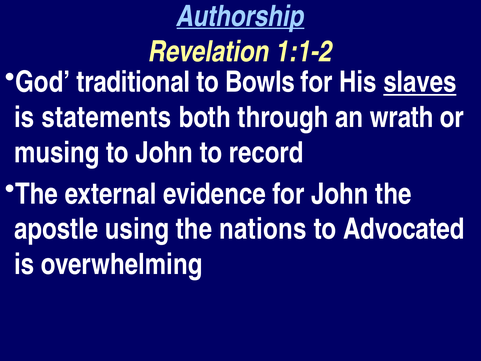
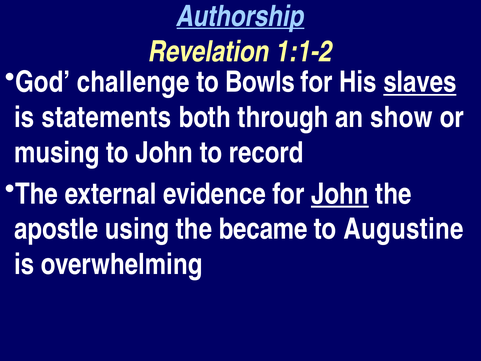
traditional: traditional -> challenge
wrath: wrath -> show
John at (340, 194) underline: none -> present
nations: nations -> became
Advocated: Advocated -> Augustine
